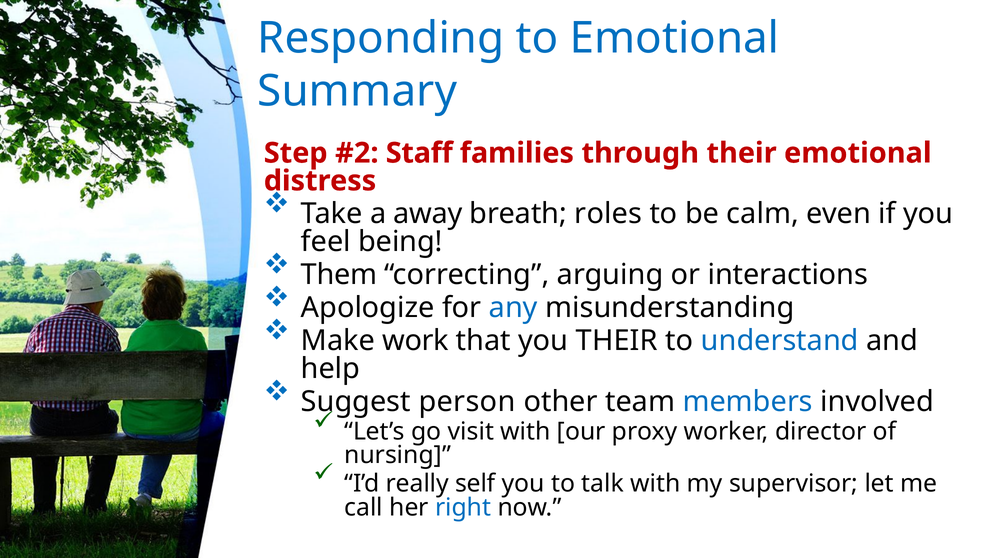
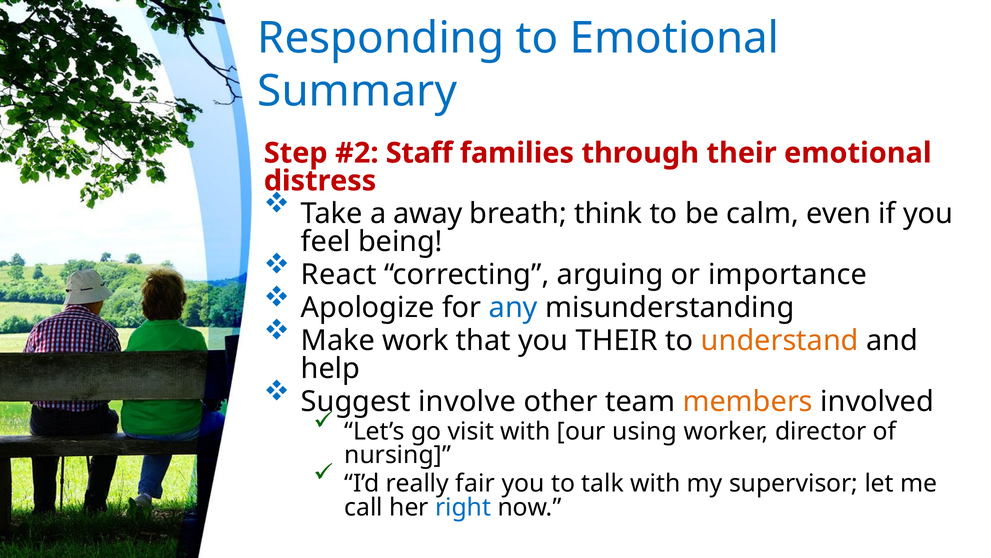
roles: roles -> think
Them: Them -> React
interactions: interactions -> importance
understand colour: blue -> orange
person: person -> involve
members colour: blue -> orange
proxy: proxy -> using
self: self -> fair
